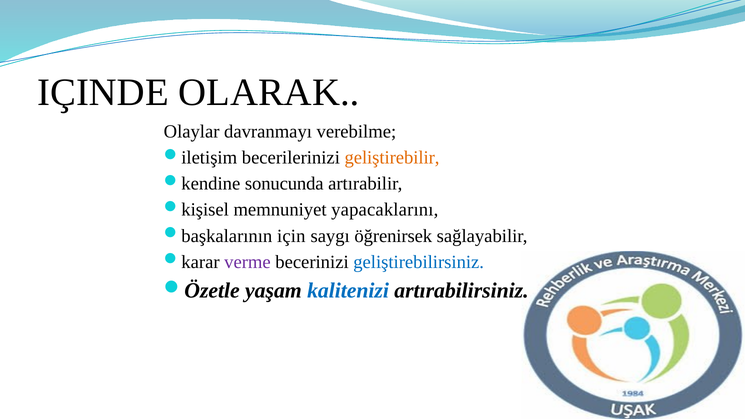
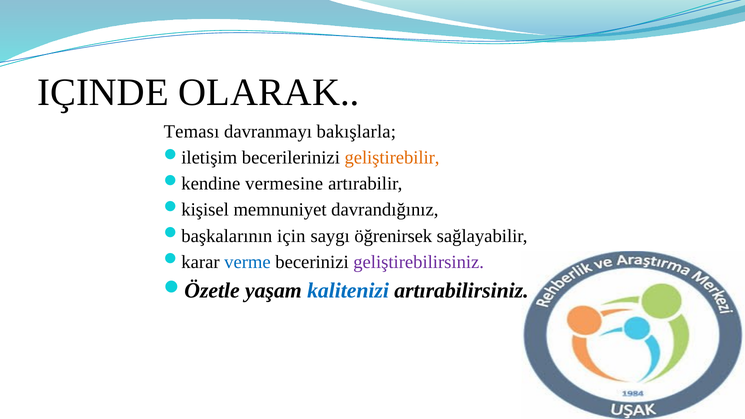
Olaylar: Olaylar -> Teması
verebilme: verebilme -> bakışlarla
sonucunda: sonucunda -> vermesine
yapacaklarını: yapacaklarını -> davrandığınız
verme colour: purple -> blue
geliştirebilirsiniz colour: blue -> purple
